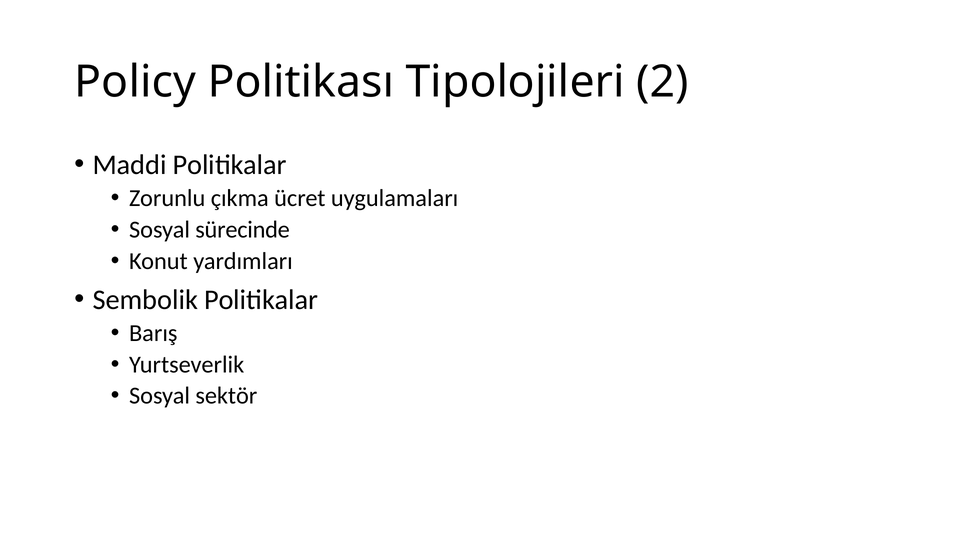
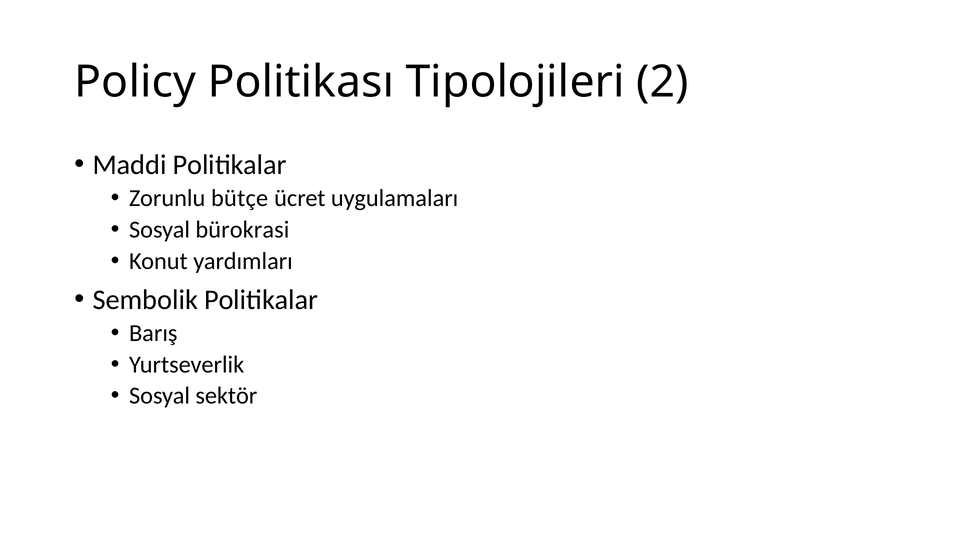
çıkma: çıkma -> bütçe
sürecinde: sürecinde -> bürokrasi
